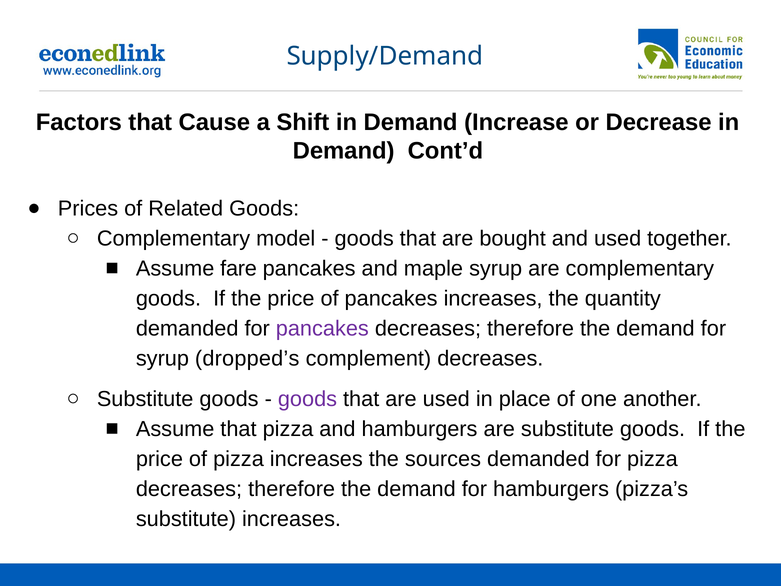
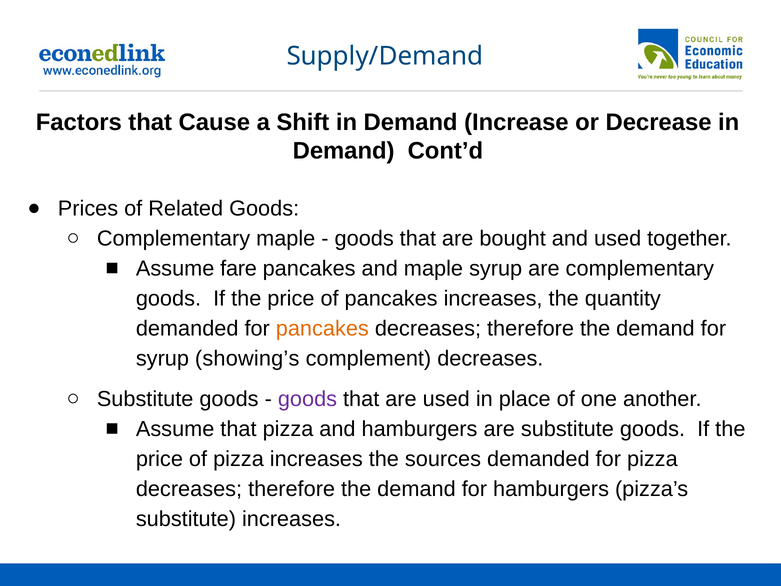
Complementary model: model -> maple
pancakes at (322, 328) colour: purple -> orange
dropped’s: dropped’s -> showing’s
